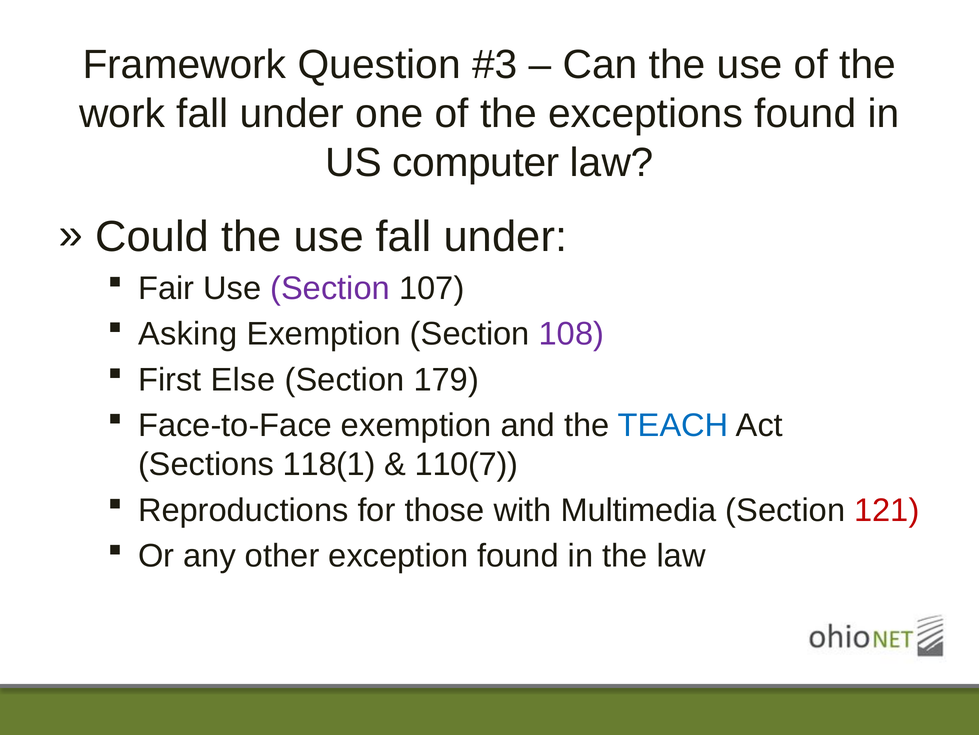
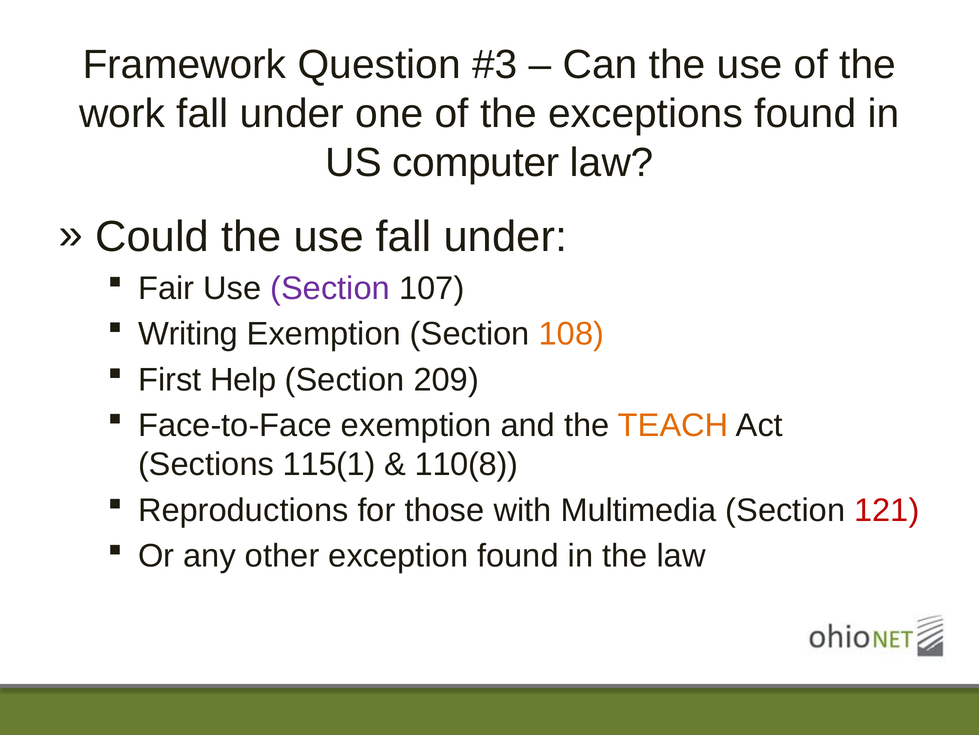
Asking: Asking -> Writing
108 colour: purple -> orange
Else: Else -> Help
179: 179 -> 209
TEACH colour: blue -> orange
118(1: 118(1 -> 115(1
110(7: 110(7 -> 110(8
